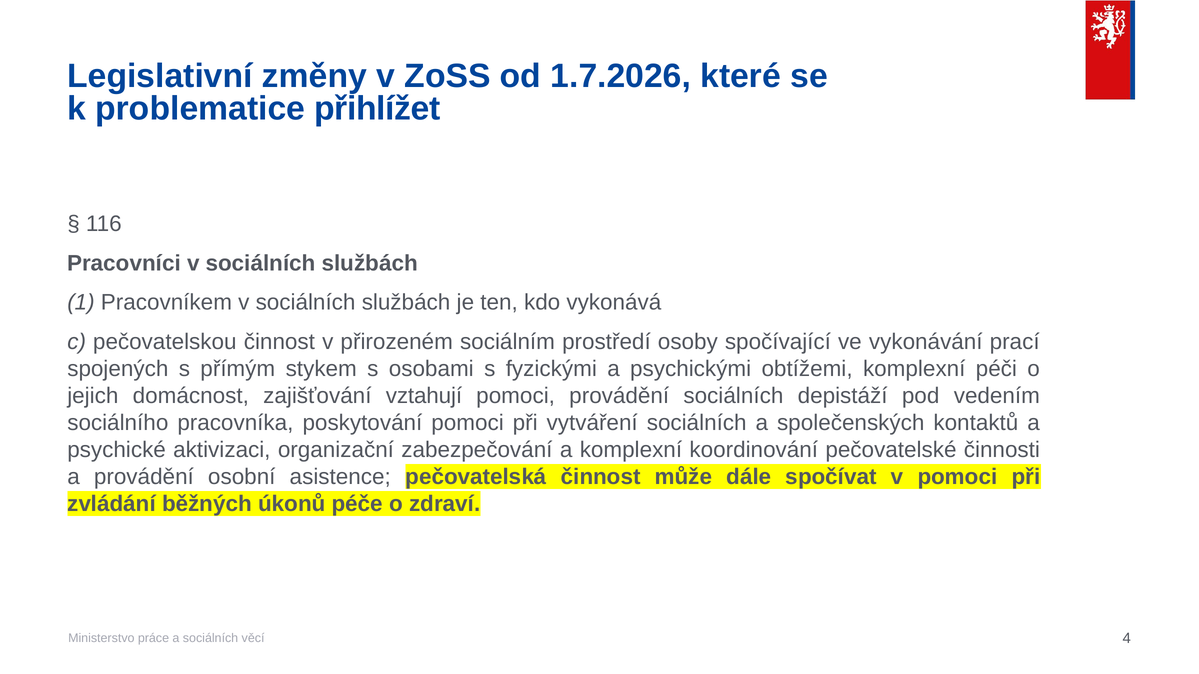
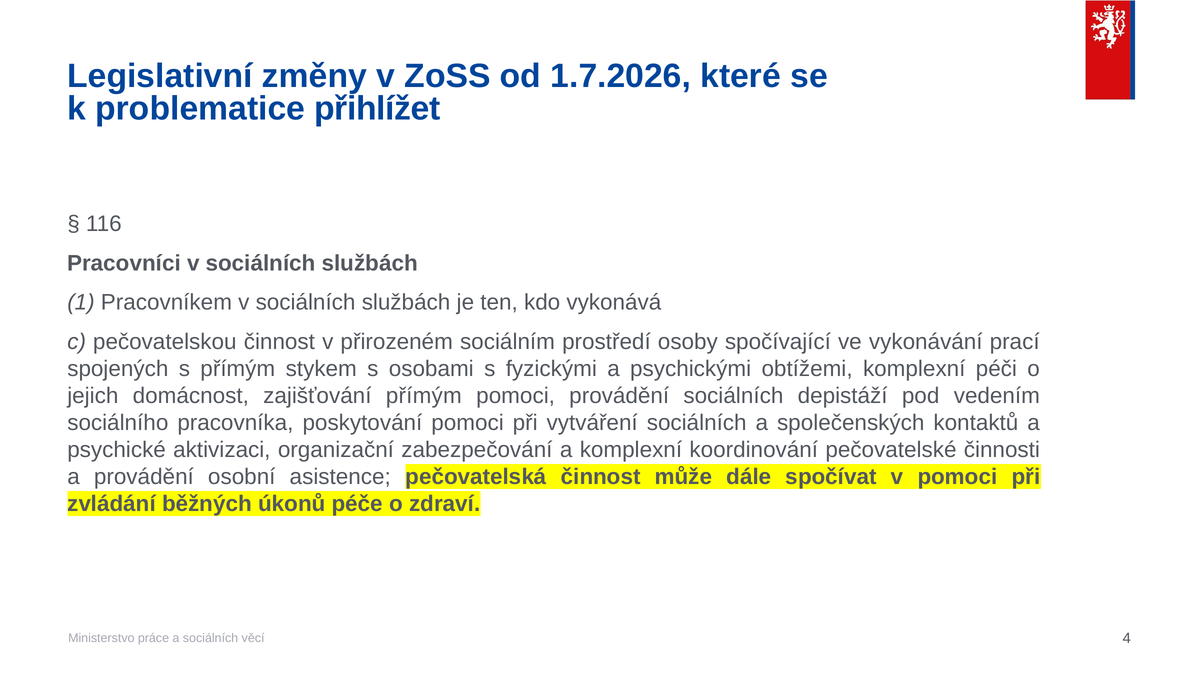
zajišťování vztahují: vztahují -> přímým
